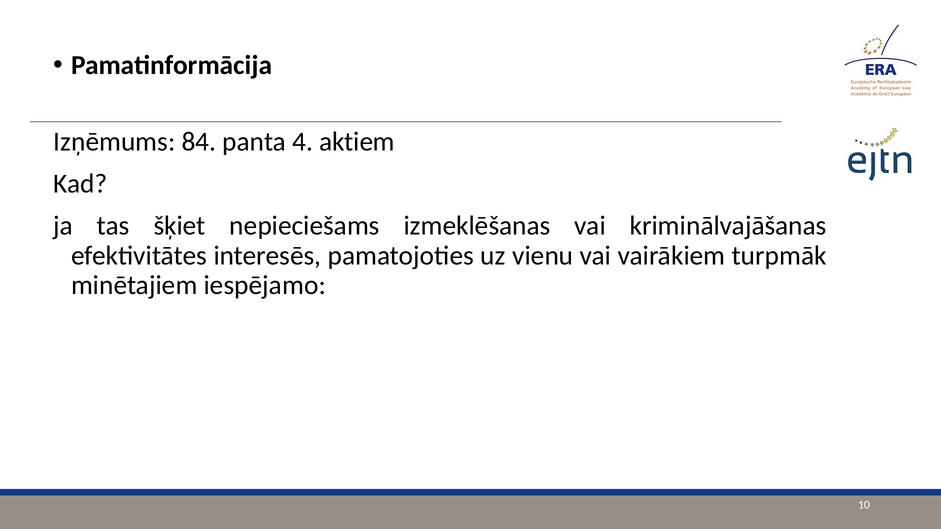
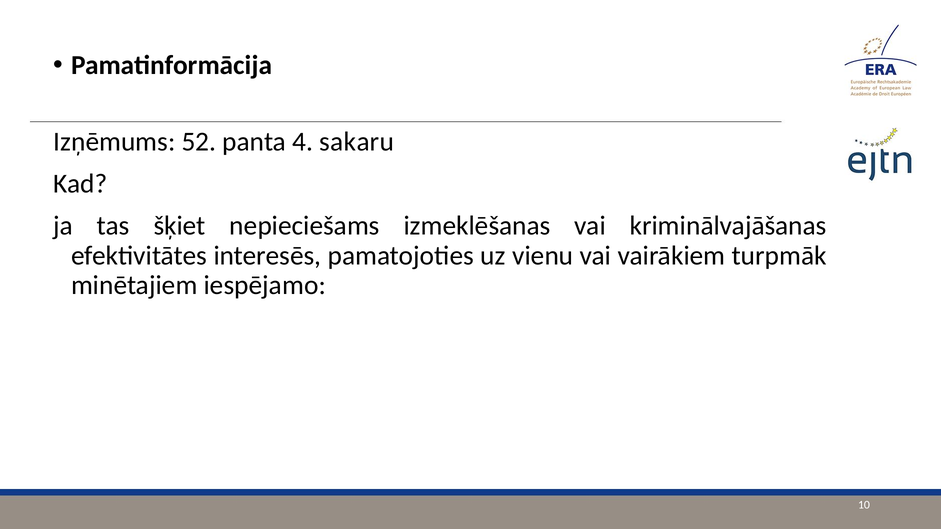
84: 84 -> 52
aktiem: aktiem -> sakaru
